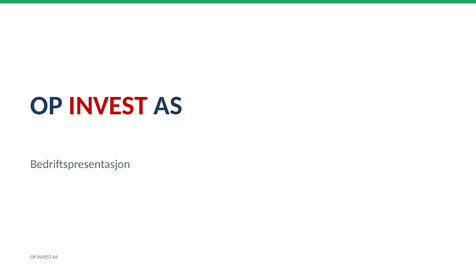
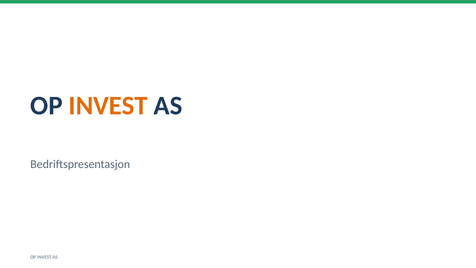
INVEST at (108, 106) colour: red -> orange
